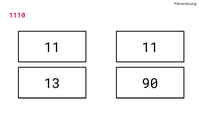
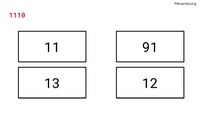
11 11: 11 -> 91
90: 90 -> 12
